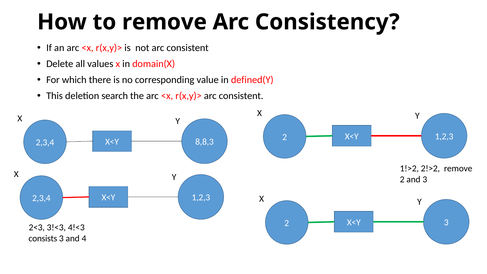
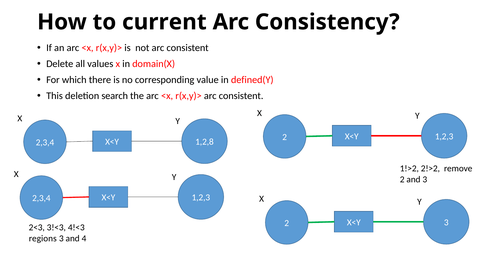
to remove: remove -> current
8,8,3: 8,8,3 -> 1,2,8
consists: consists -> regions
